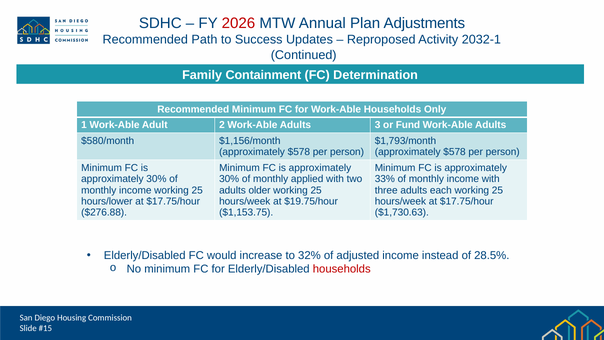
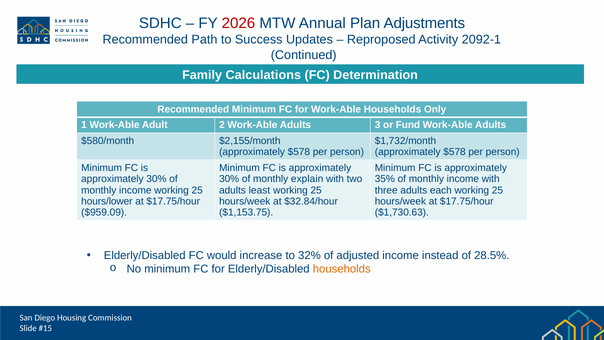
2032-1: 2032-1 -> 2092-1
Containment: Containment -> Calculations
$1,156/month: $1,156/month -> $2,155/month
$1,793/month: $1,793/month -> $1,732/month
applied: applied -> explain
33%: 33% -> 35%
older: older -> least
$19.75/hour: $19.75/hour -> $32.84/hour
$276.88: $276.88 -> $959.09
households at (342, 269) colour: red -> orange
